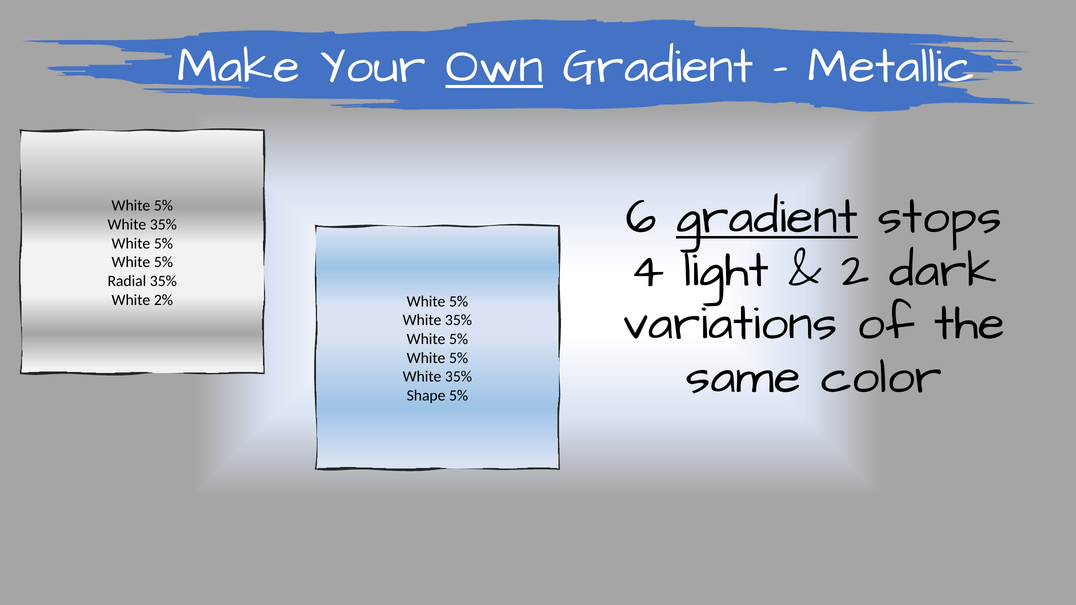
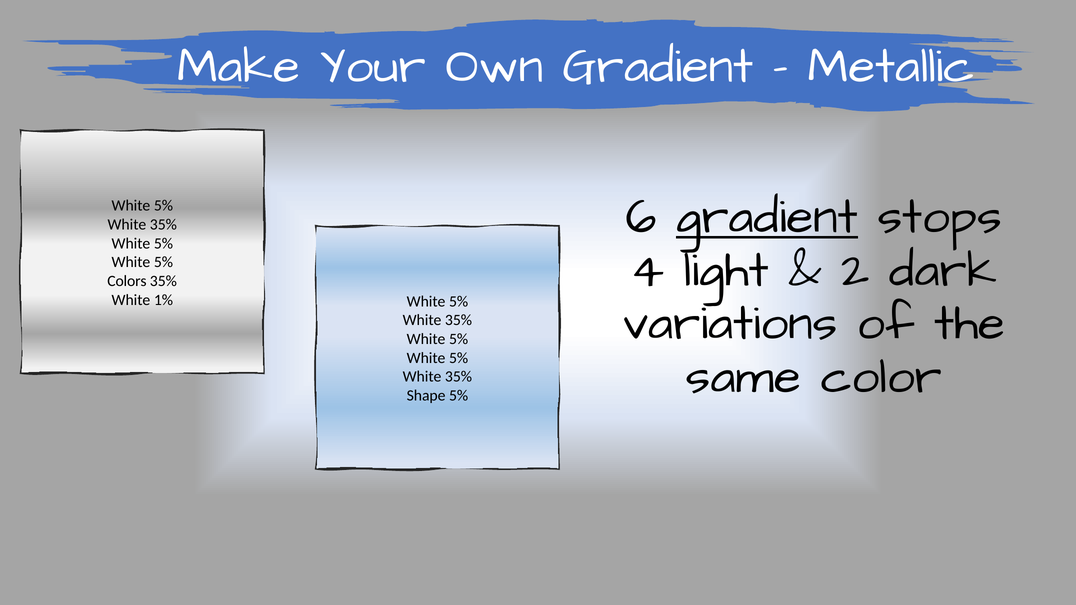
Own underline: present -> none
Radial: Radial -> Colors
2%: 2% -> 1%
